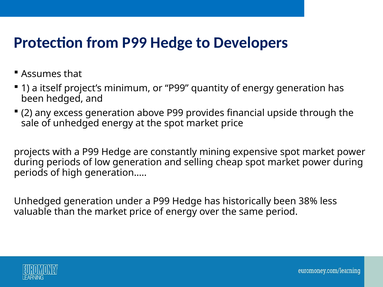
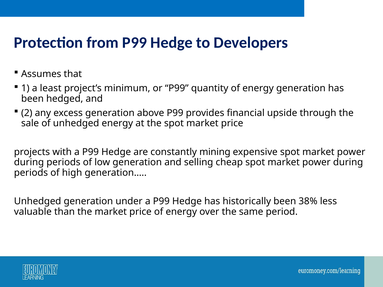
itself: itself -> least
